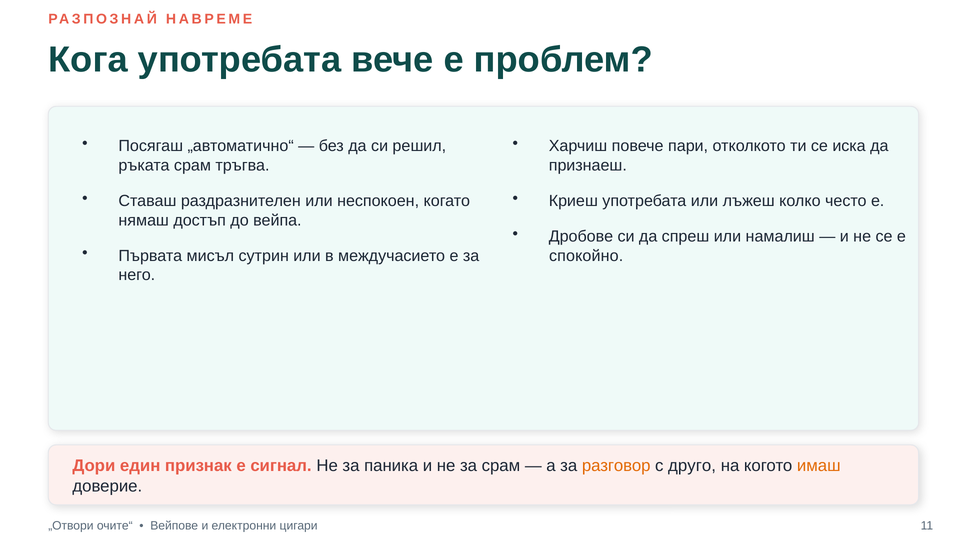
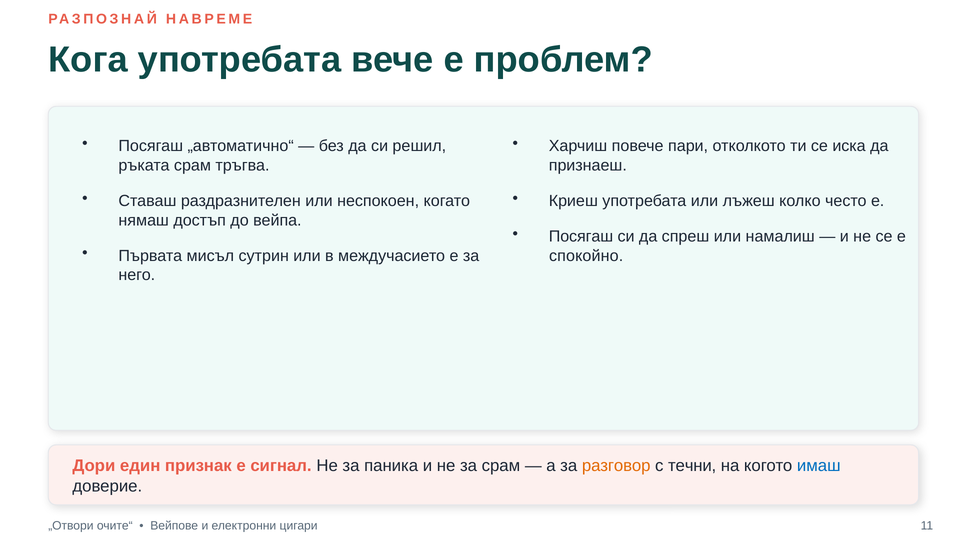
Дробове at (581, 236): Дробове -> Посягаш
друго: друго -> течни
имаш colour: orange -> blue
